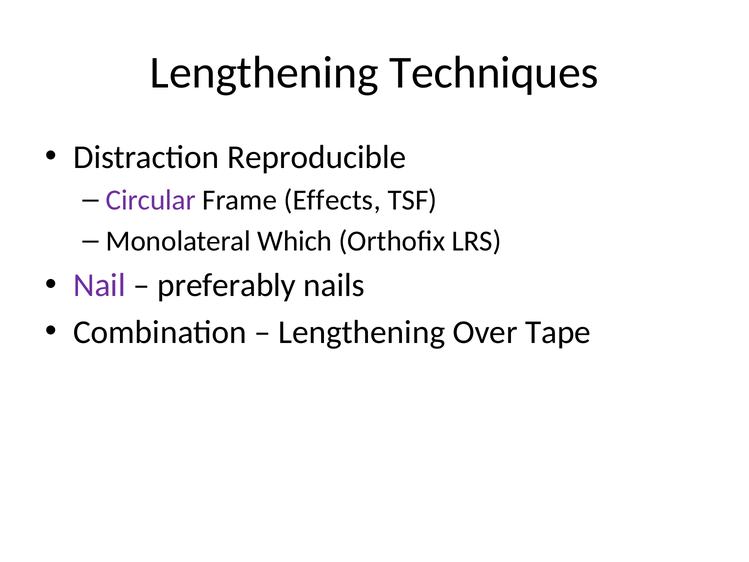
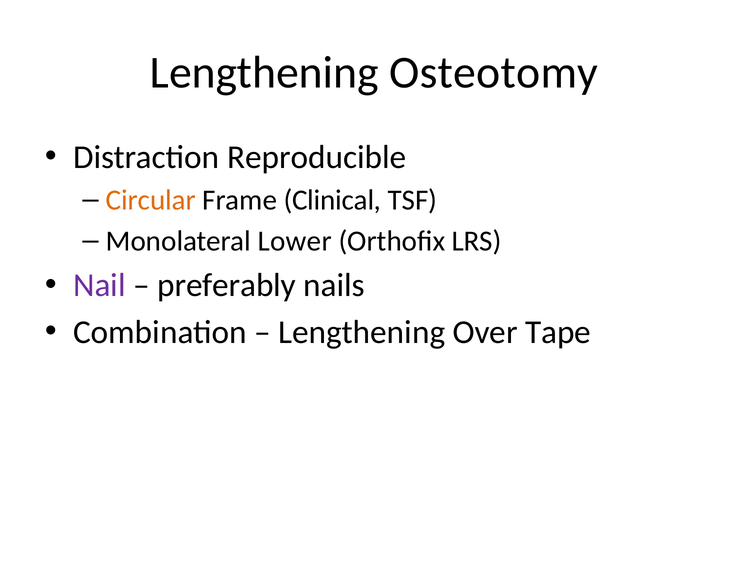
Techniques: Techniques -> Osteotomy
Circular colour: purple -> orange
Effects: Effects -> Clinical
Which: Which -> Lower
